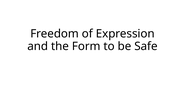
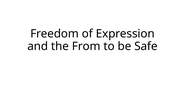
Form: Form -> From
